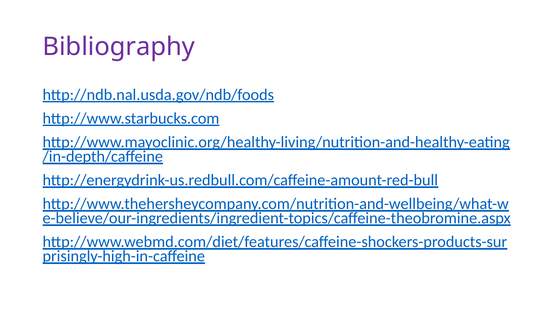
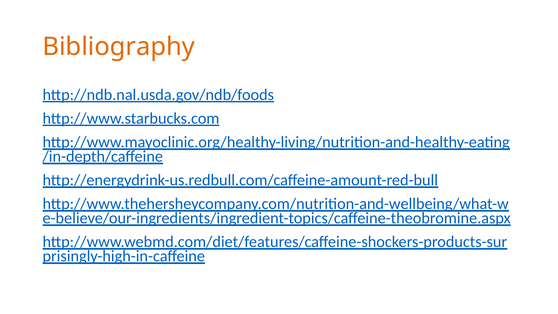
Bibliography colour: purple -> orange
